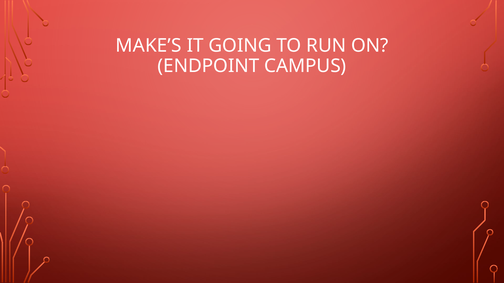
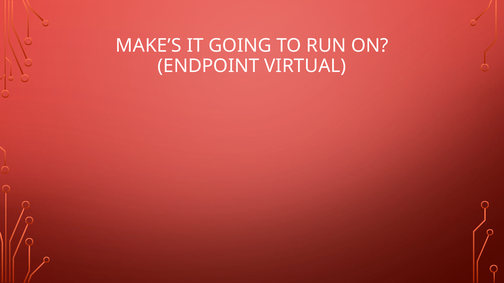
CAMPUS: CAMPUS -> VIRTUAL
